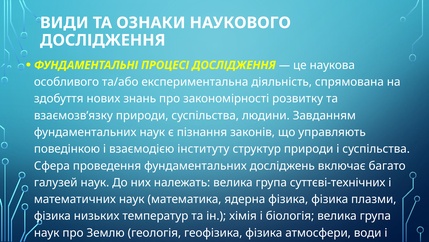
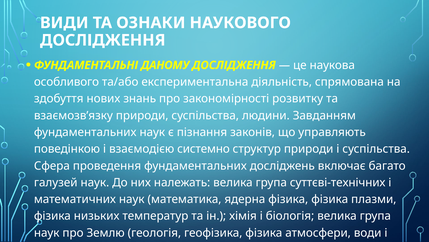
ПРОЦЕСІ: ПРОЦЕСІ -> ДАНОМУ
інституту: інституту -> системно
